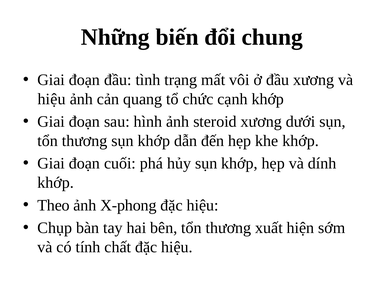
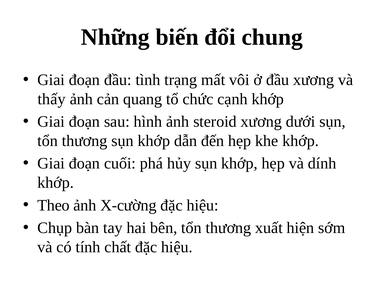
hiệu at (52, 99): hiệu -> thấy
X-phong: X-phong -> X-cường
